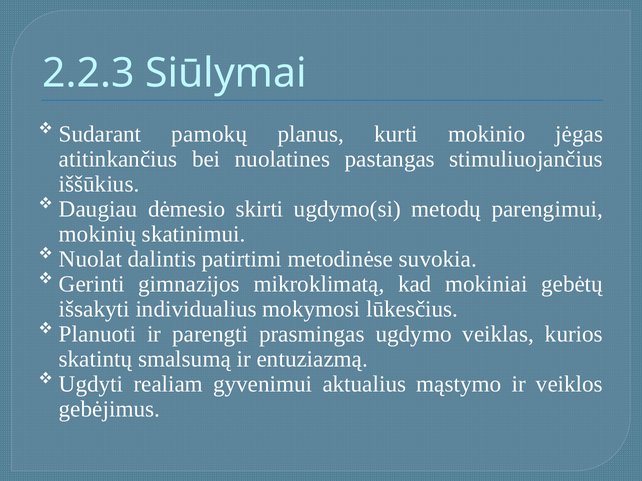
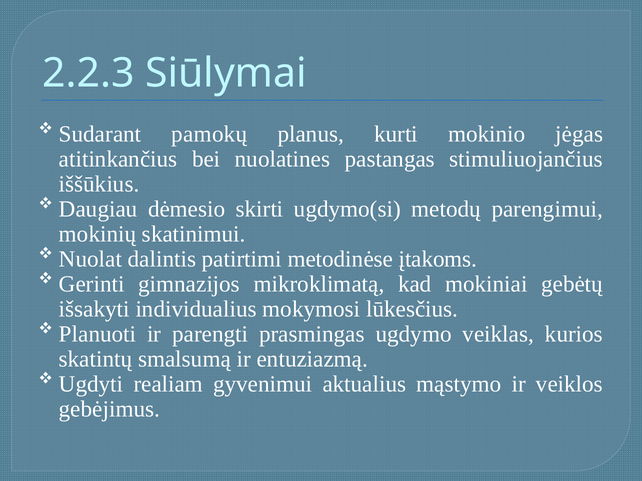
suvokia: suvokia -> įtakoms
